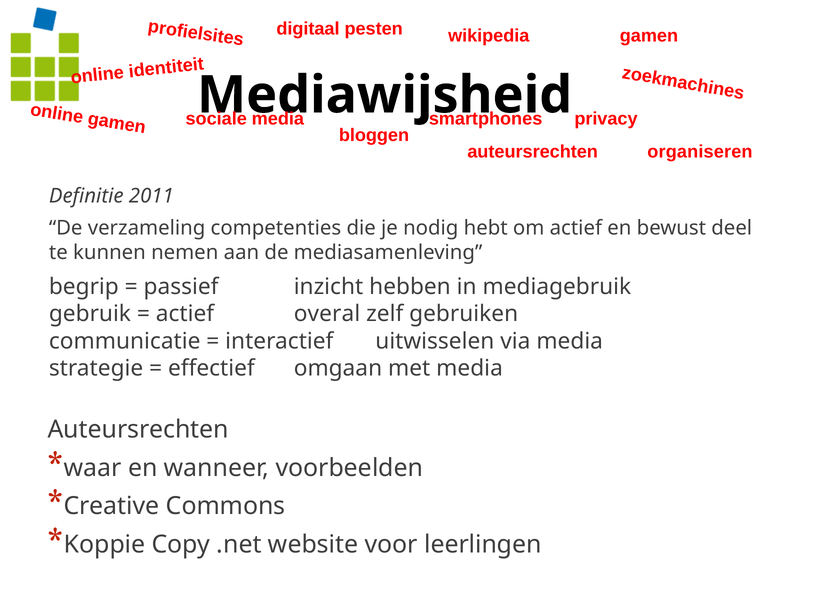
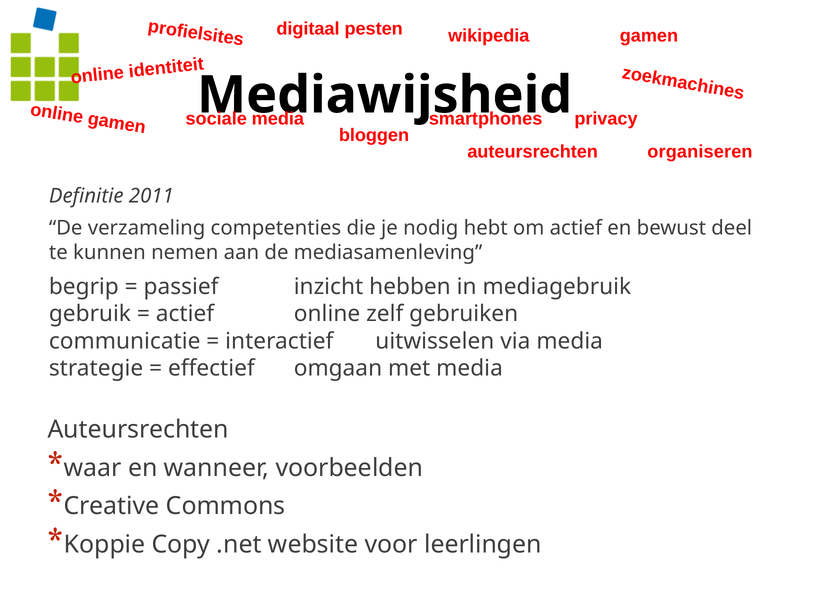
actief overal: overal -> online
